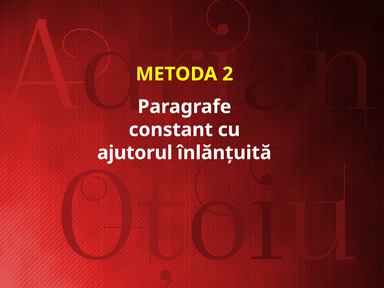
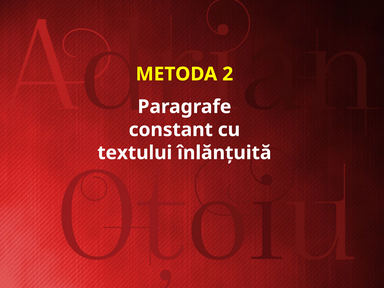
ajutorul: ajutorul -> textului
